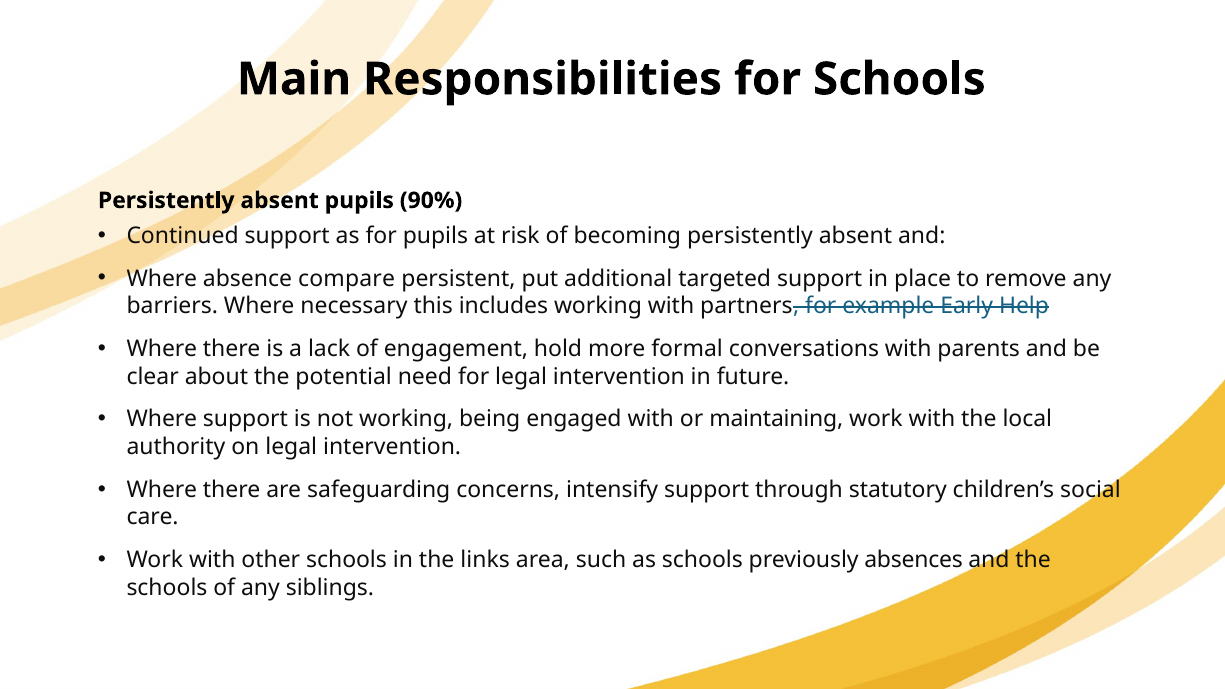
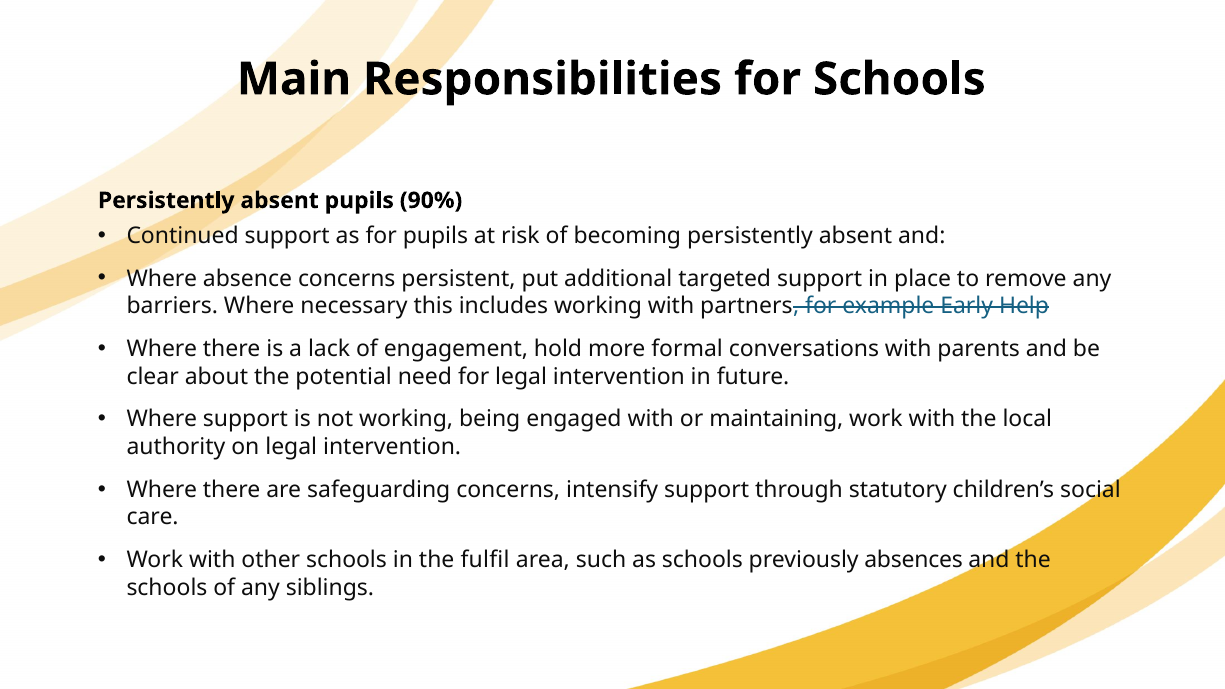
absence compare: compare -> concerns
links: links -> fulfil
